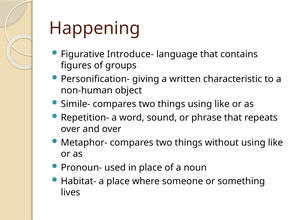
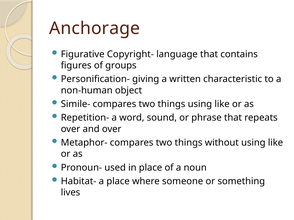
Happening: Happening -> Anchorage
Introduce-: Introduce- -> Copyright-
